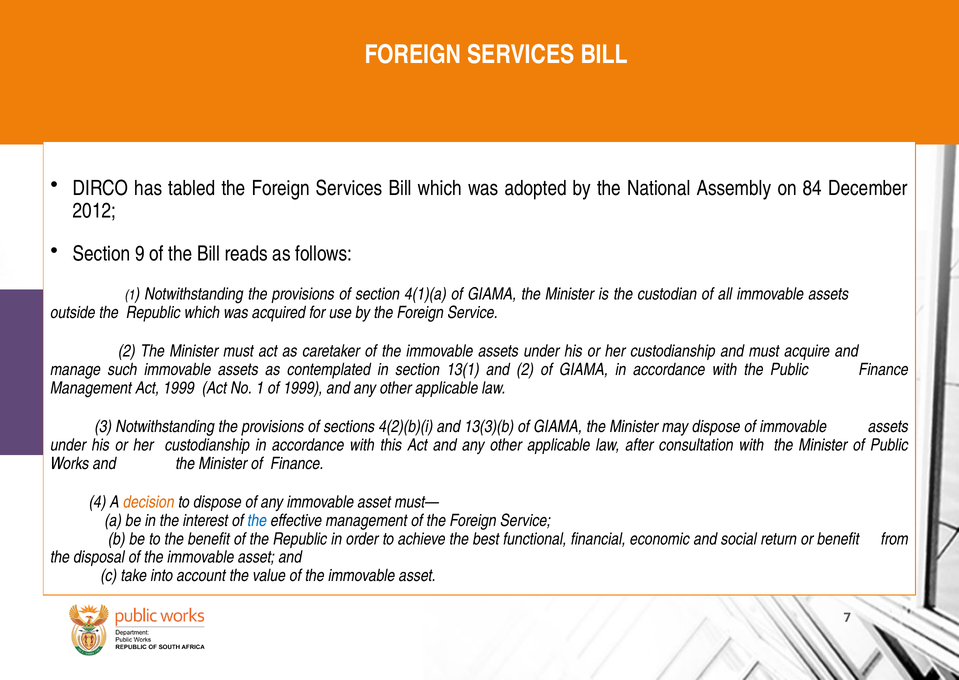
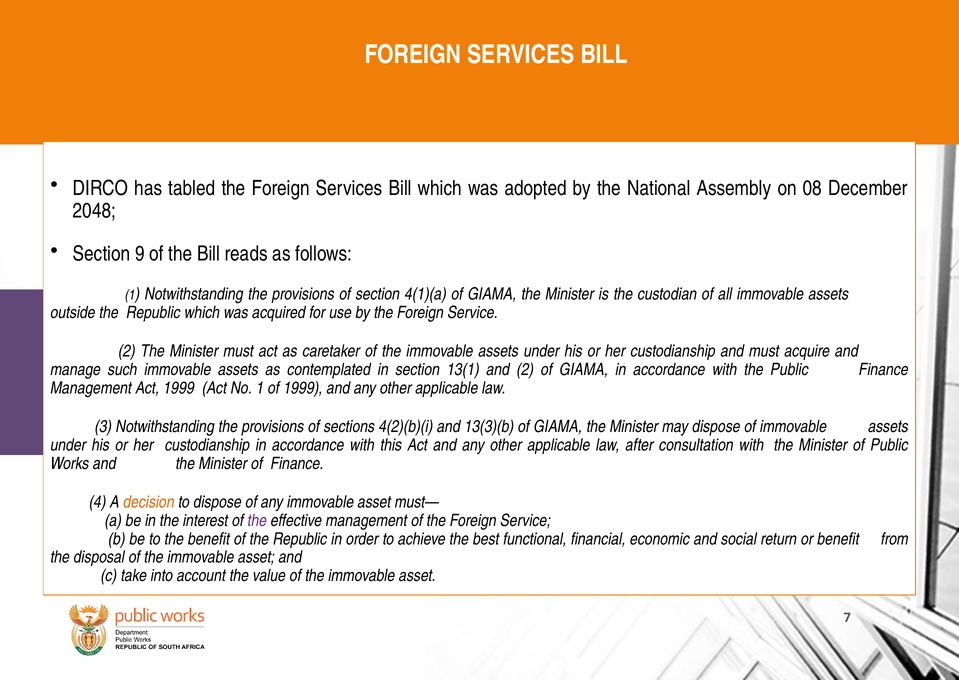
84: 84 -> 08
2012: 2012 -> 2048
the at (257, 521) colour: blue -> purple
